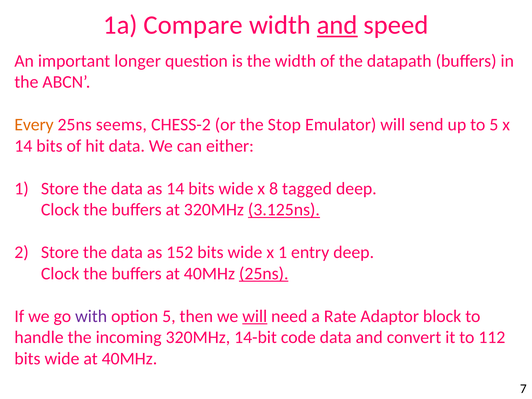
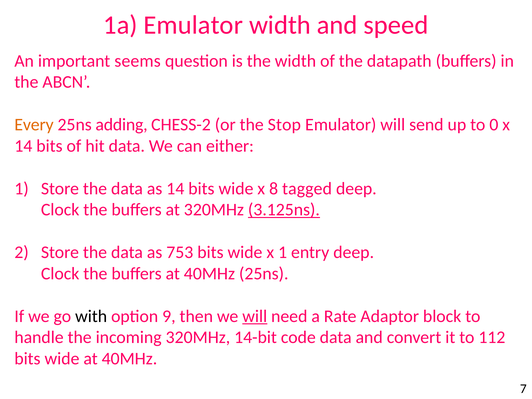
1a Compare: Compare -> Emulator
and at (337, 25) underline: present -> none
longer: longer -> seems
seems: seems -> adding
to 5: 5 -> 0
152: 152 -> 753
25ns at (264, 274) underline: present -> none
with colour: purple -> black
option 5: 5 -> 9
